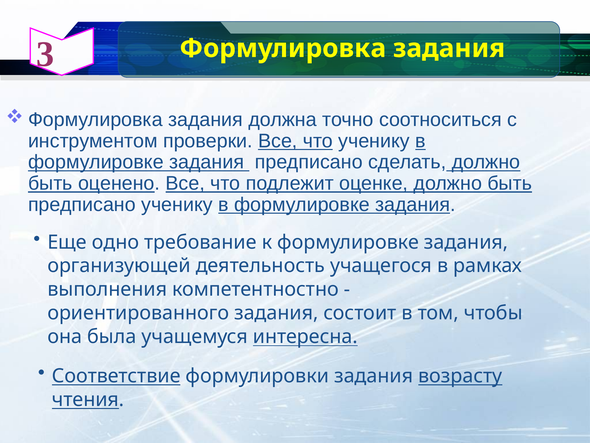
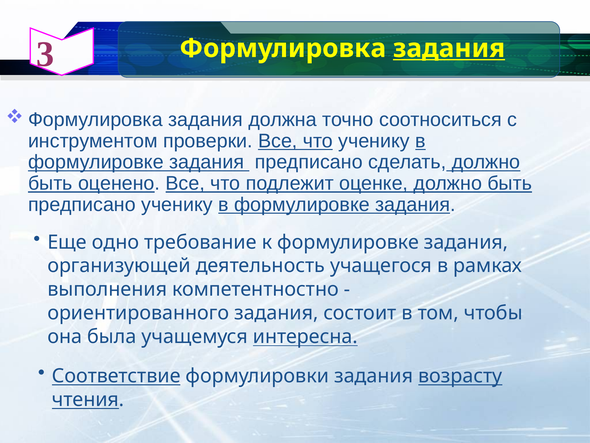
задания at (449, 48) underline: none -> present
